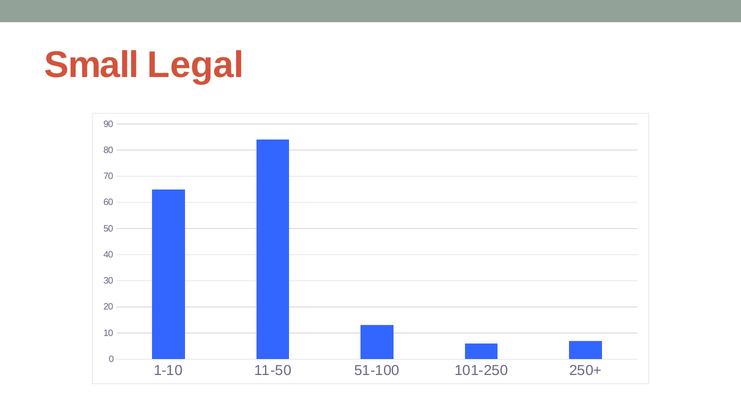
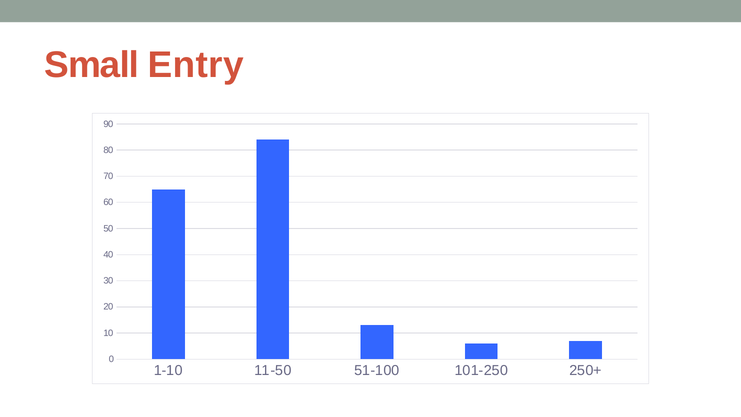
Legal: Legal -> Entry
